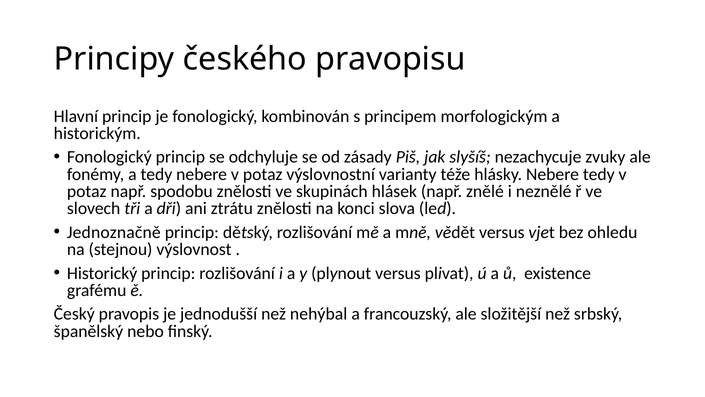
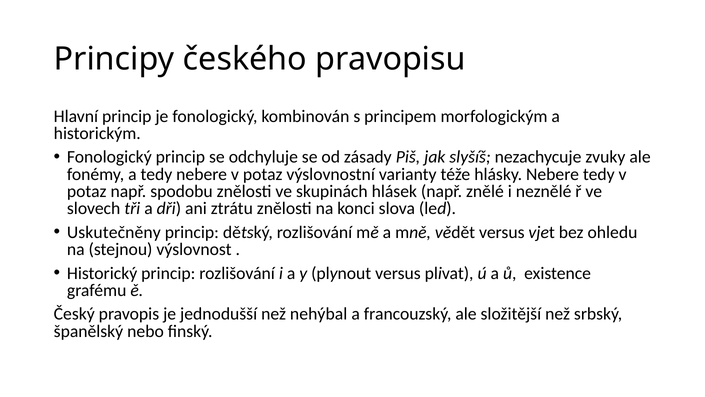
Jednoznačně: Jednoznačně -> Uskutečněny
